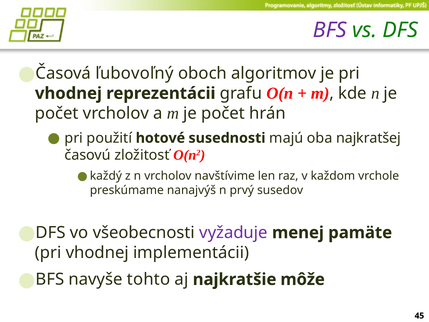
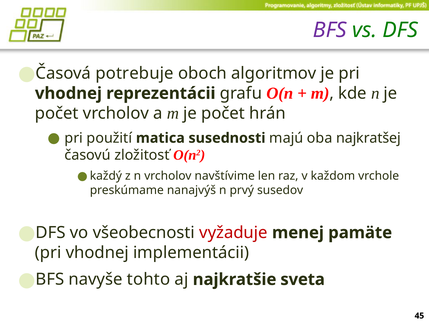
ľubovoľný: ľubovoľný -> potrebuje
hotové: hotové -> matica
vyžaduje colour: purple -> red
môže: môže -> sveta
